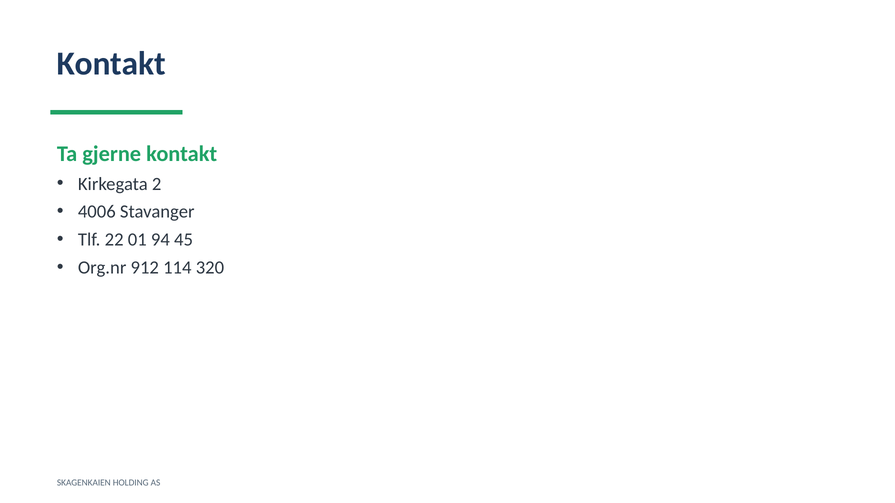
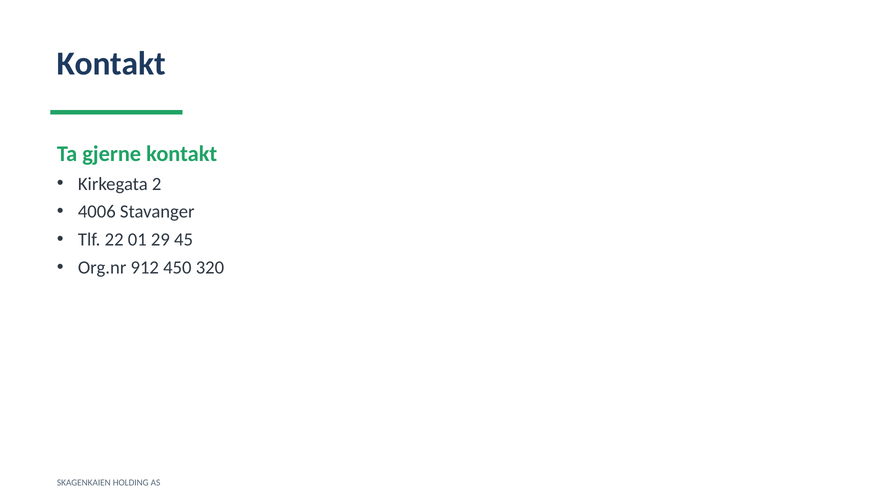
94: 94 -> 29
114: 114 -> 450
